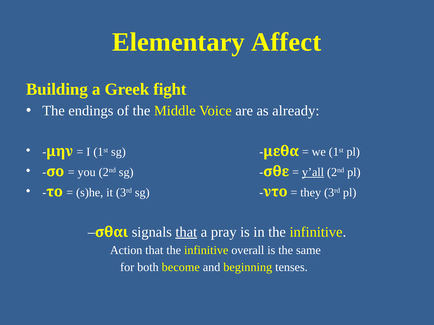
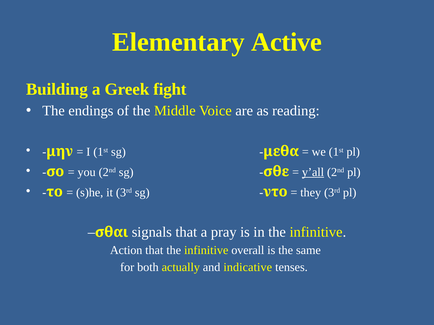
Affect: Affect -> Active
already: already -> reading
that at (186, 232) underline: present -> none
become: become -> actually
beginning: beginning -> indicative
